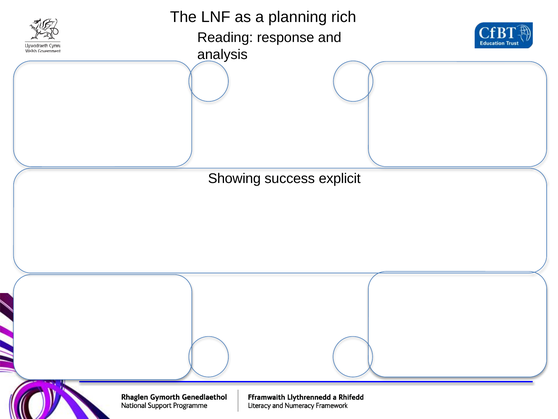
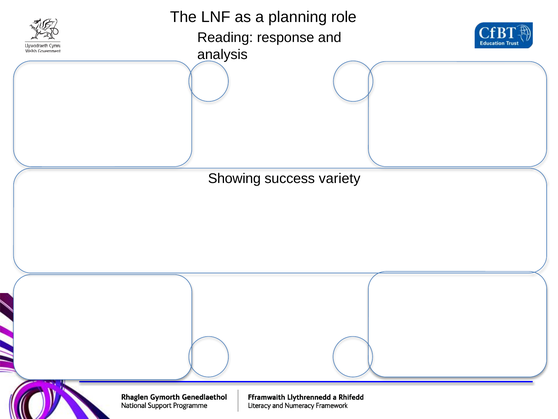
rich: rich -> role
explicit: explicit -> variety
